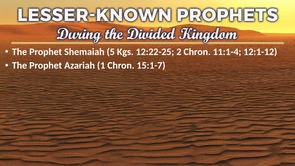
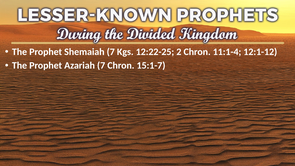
Shemaiah 5: 5 -> 7
Azariah 1: 1 -> 7
